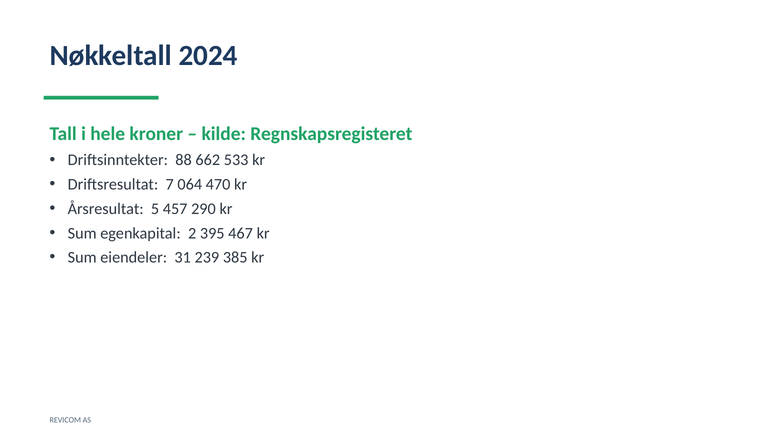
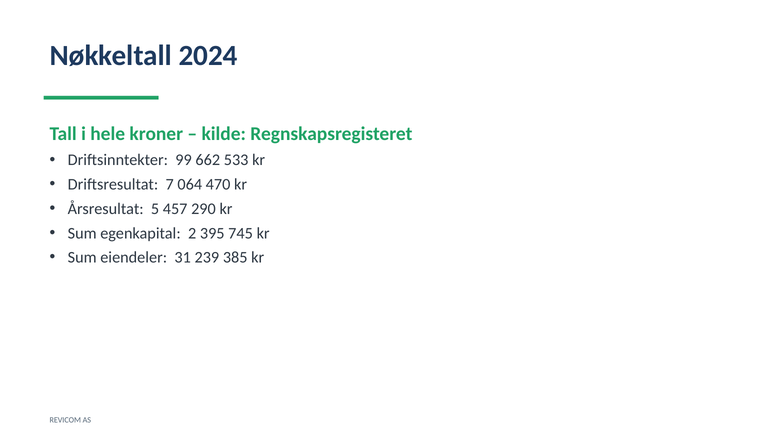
88: 88 -> 99
467: 467 -> 745
